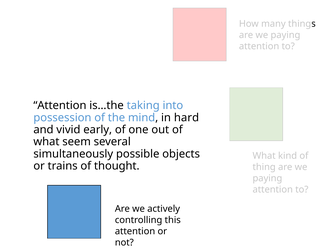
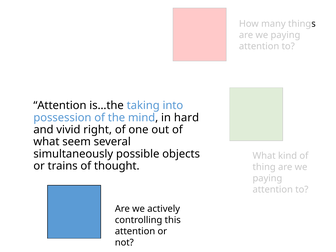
early: early -> right
